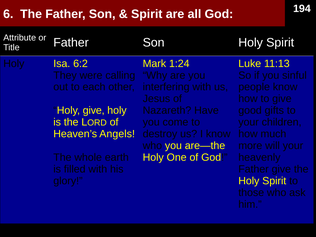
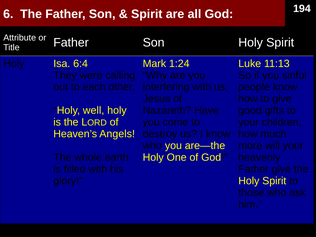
6:2: 6:2 -> 6:4
Holy give: give -> well
